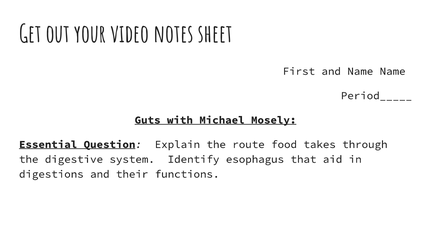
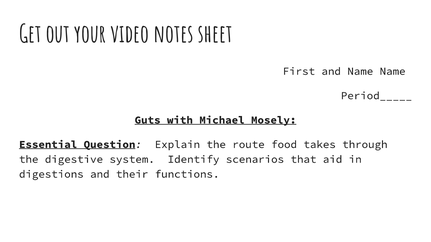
esophagus: esophagus -> scenarios
